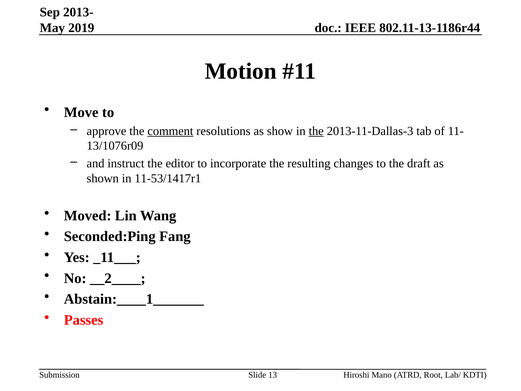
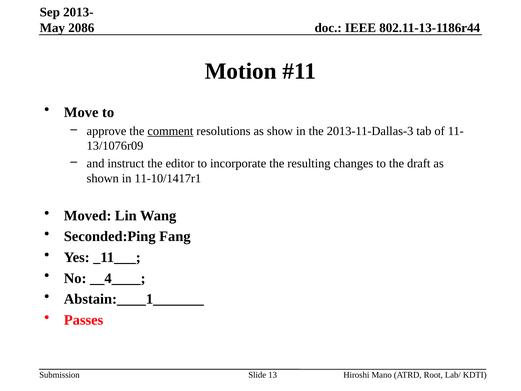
2019: 2019 -> 2086
the at (316, 131) underline: present -> none
11-53/1417r1: 11-53/1417r1 -> 11-10/1417r1
__2____: __2____ -> __4____
